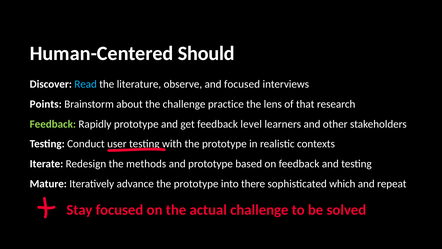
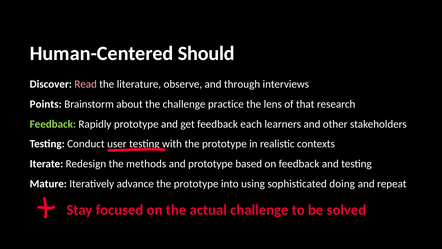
Read colour: light blue -> pink
and focused: focused -> through
level: level -> each
there: there -> using
which: which -> doing
